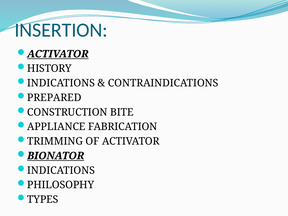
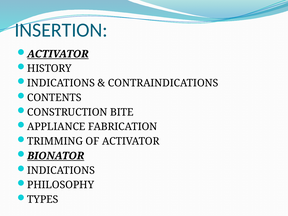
PREPARED: PREPARED -> CONTENTS
